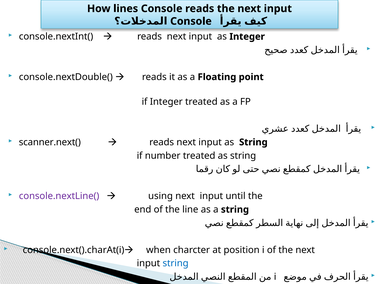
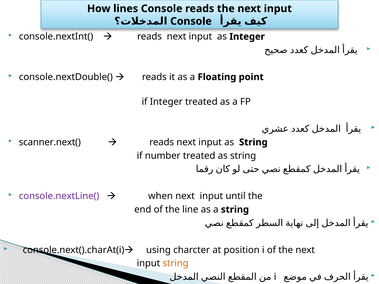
using: using -> when
when: when -> using
string at (176, 264) colour: blue -> orange
